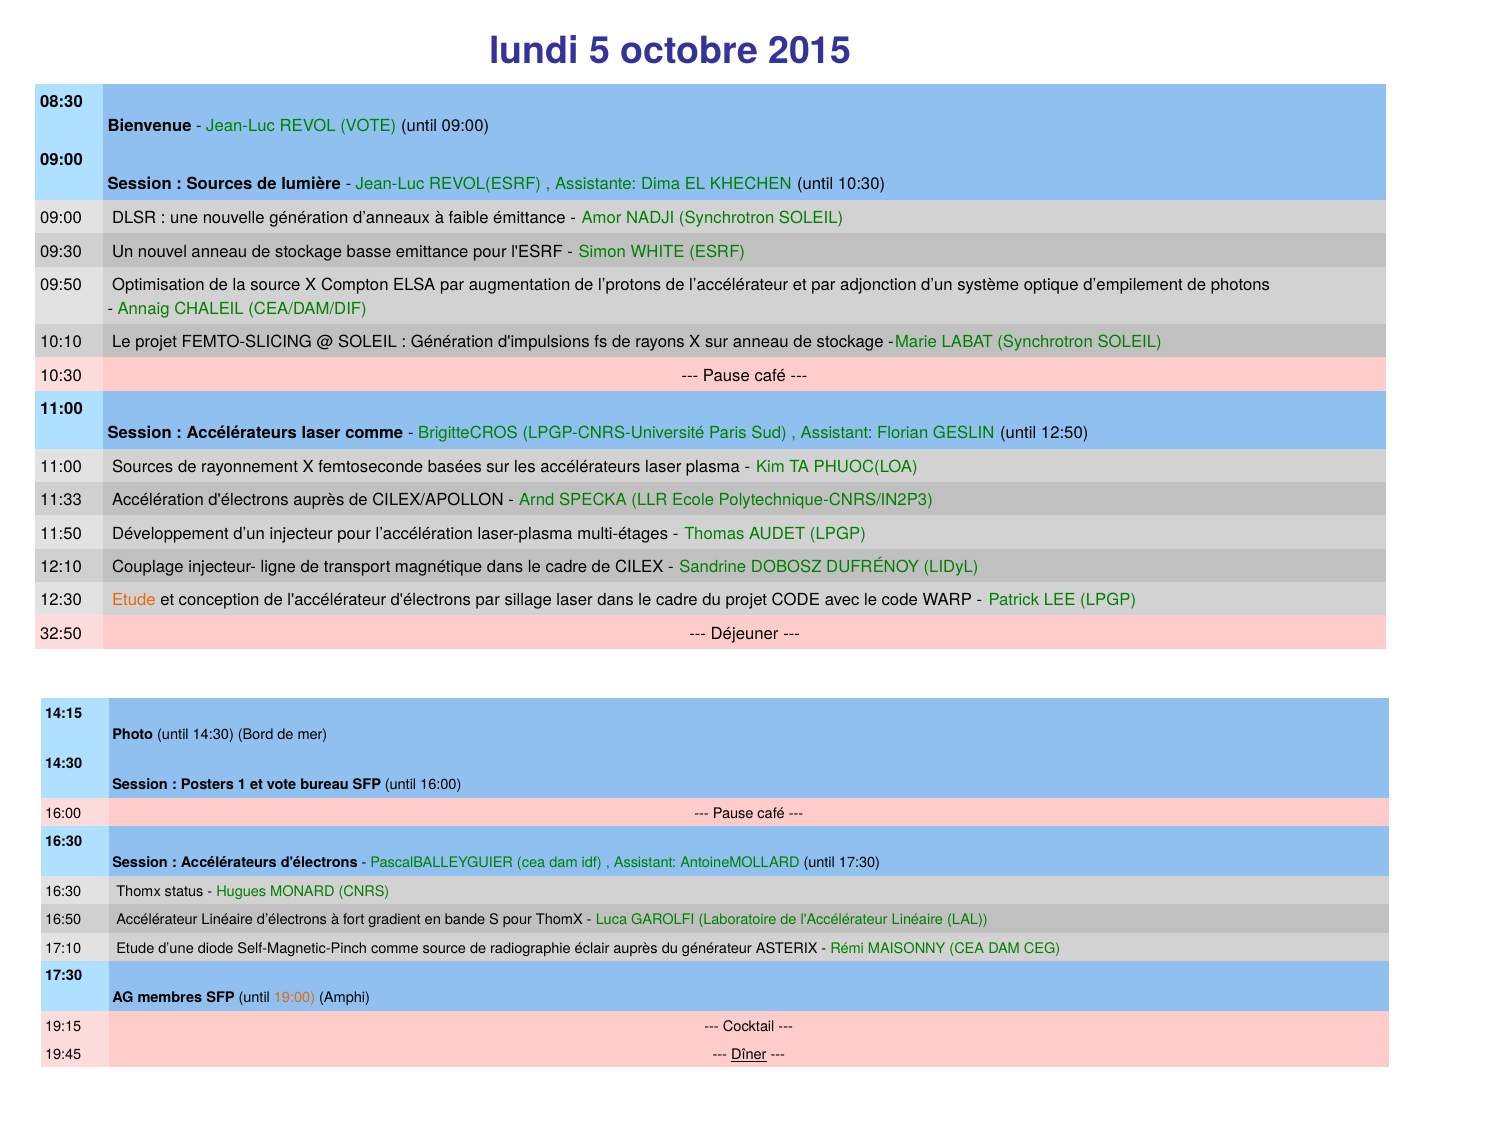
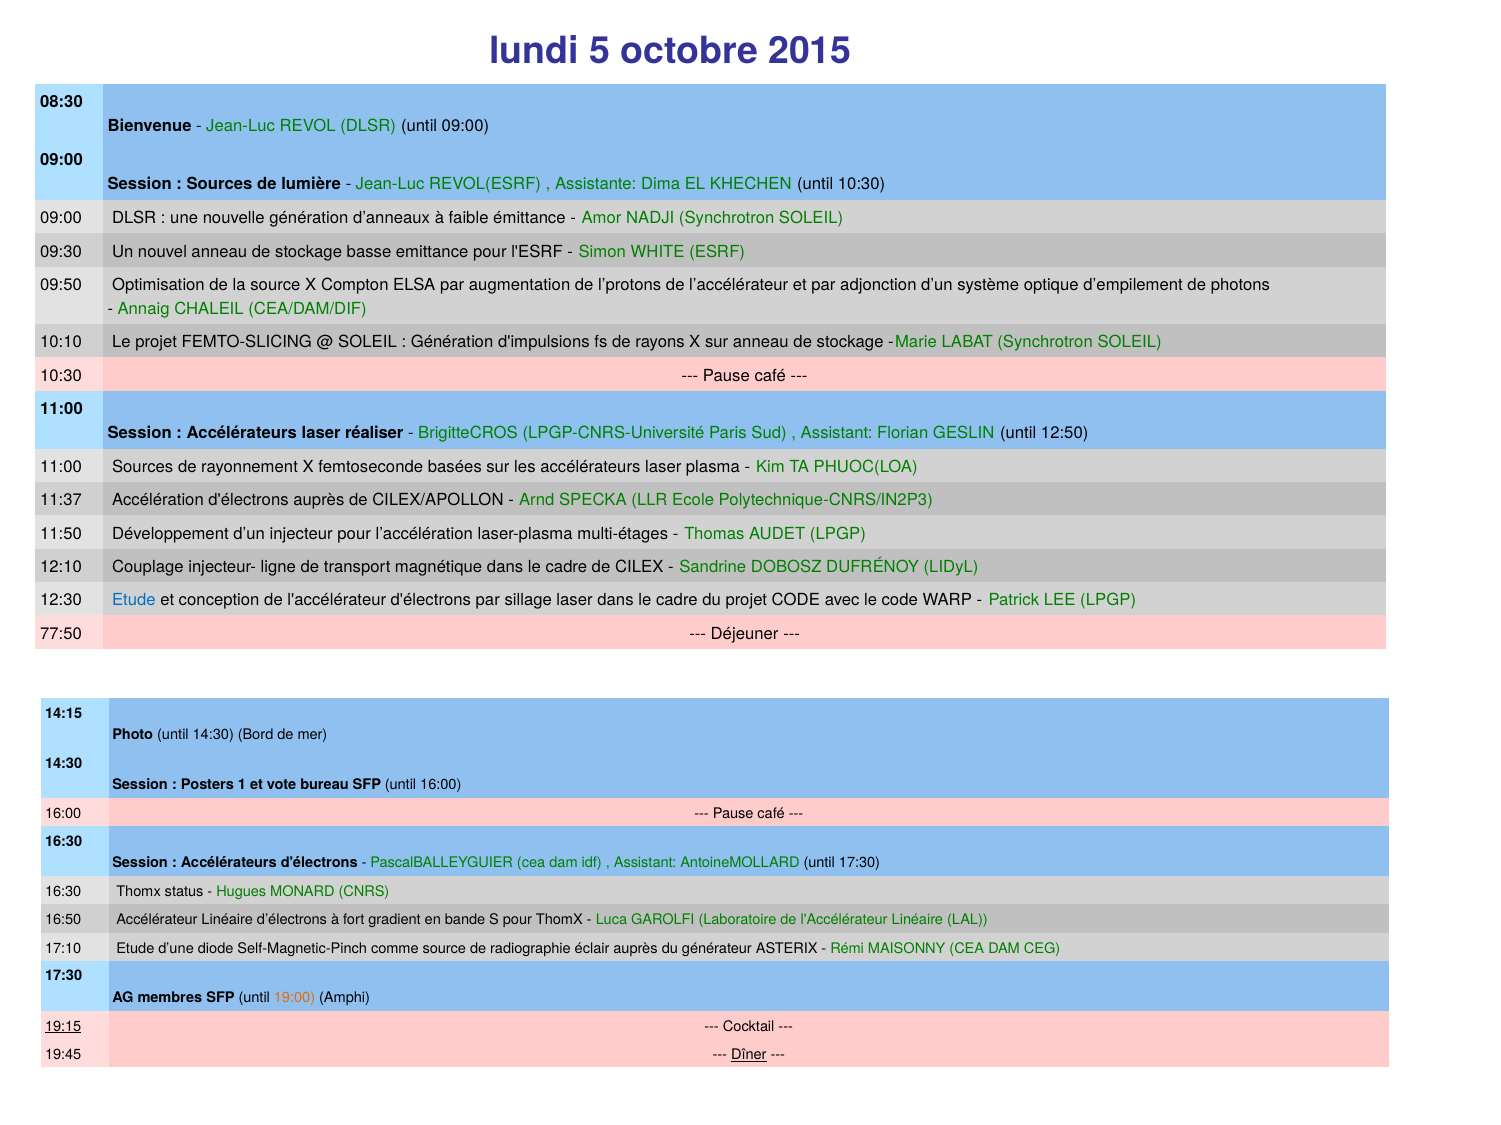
REVOL VOTE: VOTE -> DLSR
laser comme: comme -> réaliser
11:33: 11:33 -> 11:37
Etude at (134, 601) colour: orange -> blue
32:50: 32:50 -> 77:50
19:15 underline: none -> present
